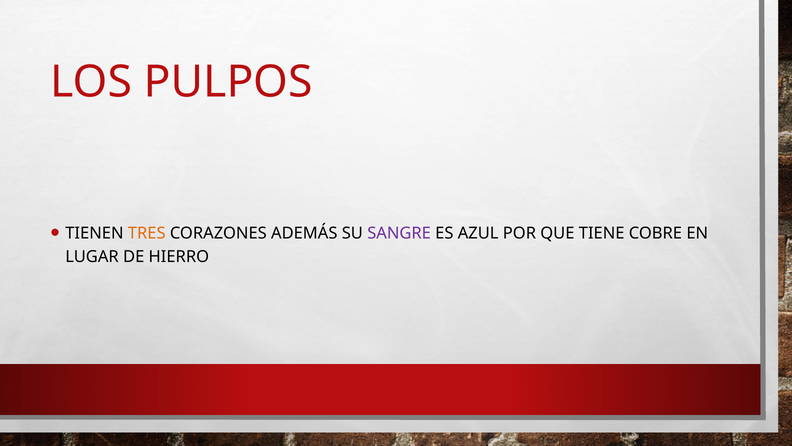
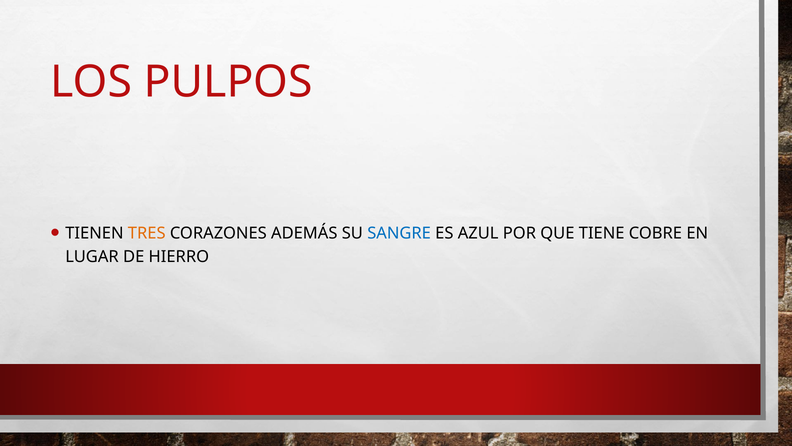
SANGRE colour: purple -> blue
